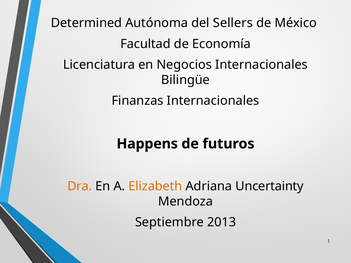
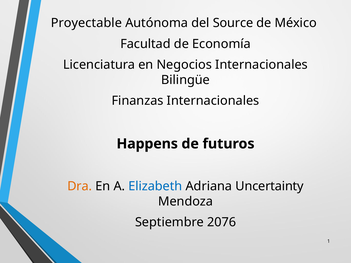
Determined: Determined -> Proyectable
Sellers: Sellers -> Source
Elizabeth colour: orange -> blue
2013: 2013 -> 2076
